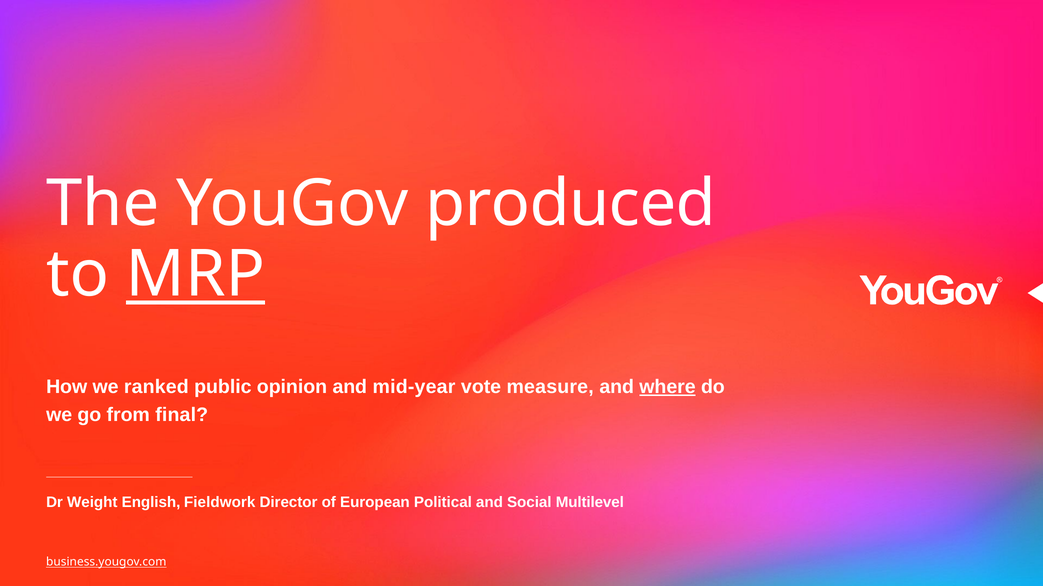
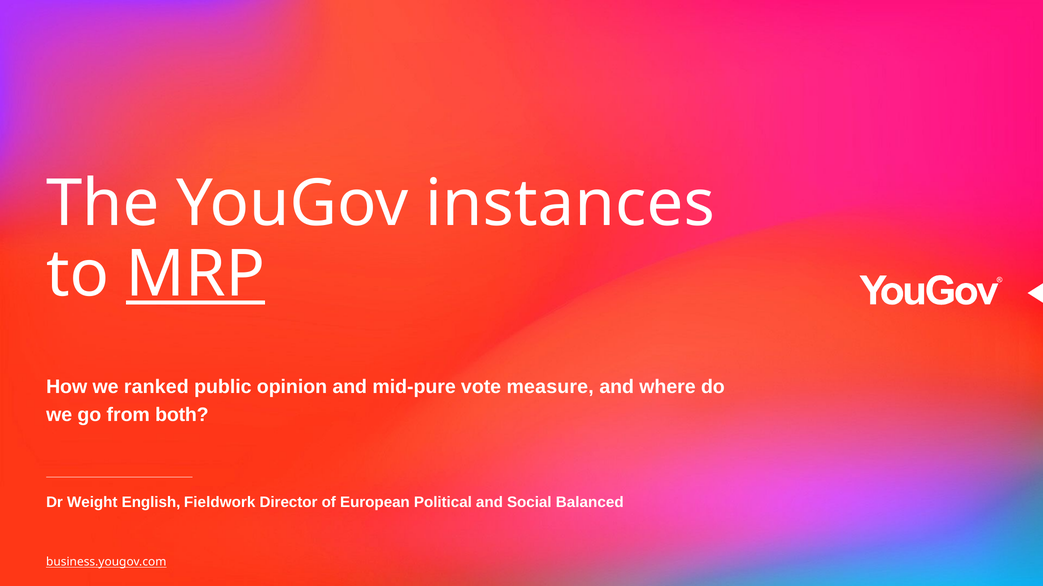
produced: produced -> instances
mid-year: mid-year -> mid-pure
where underline: present -> none
final: final -> both
Multilevel: Multilevel -> Balanced
